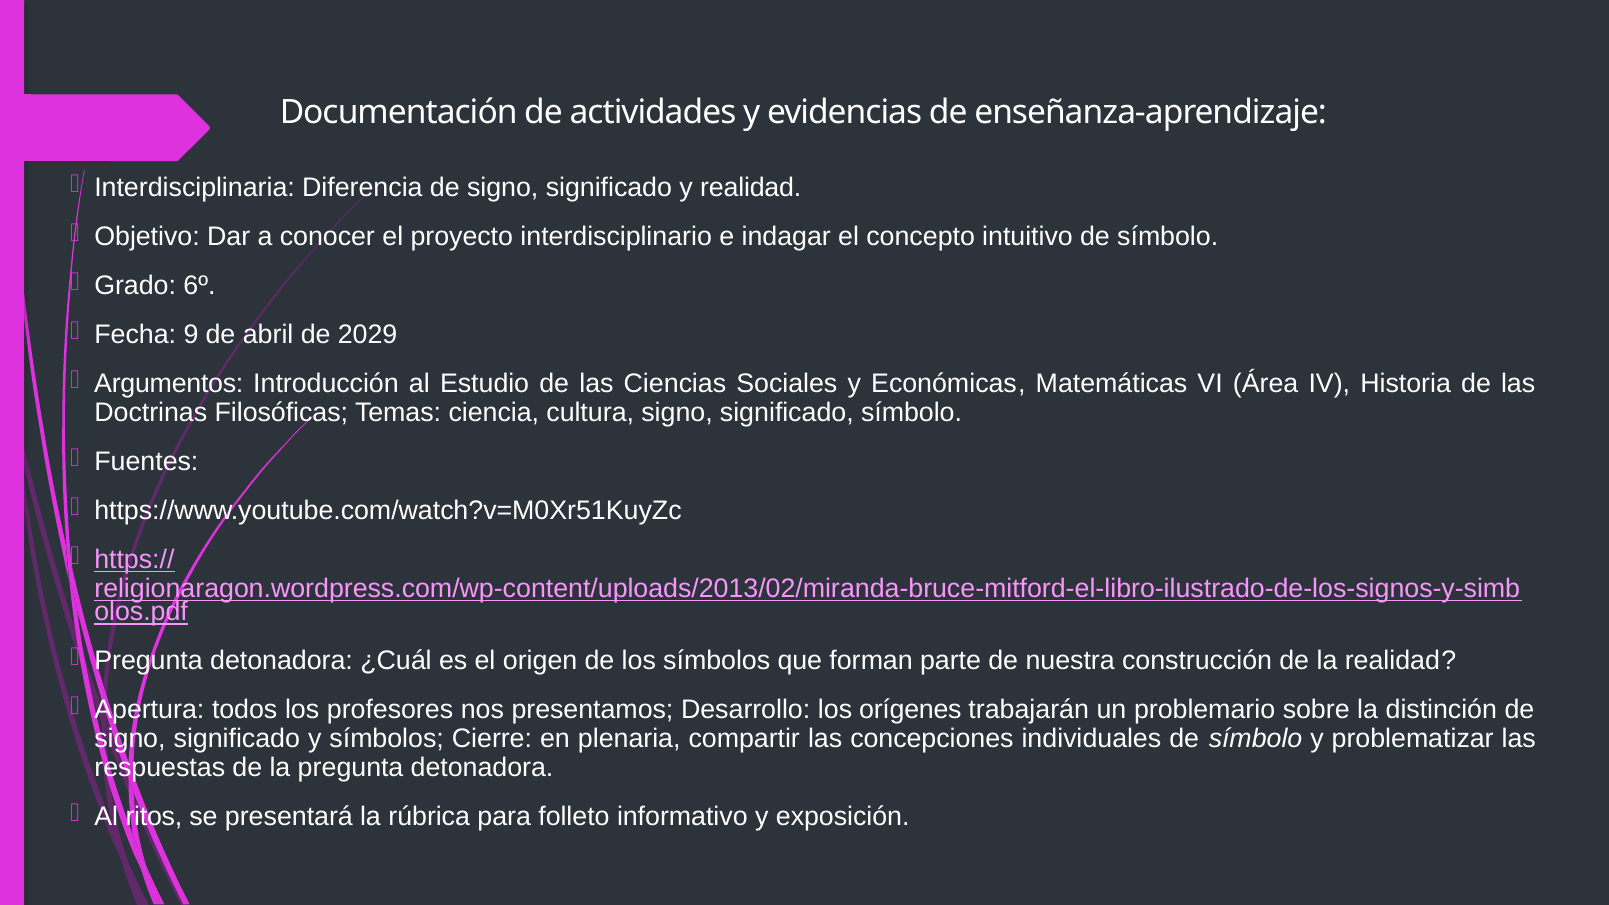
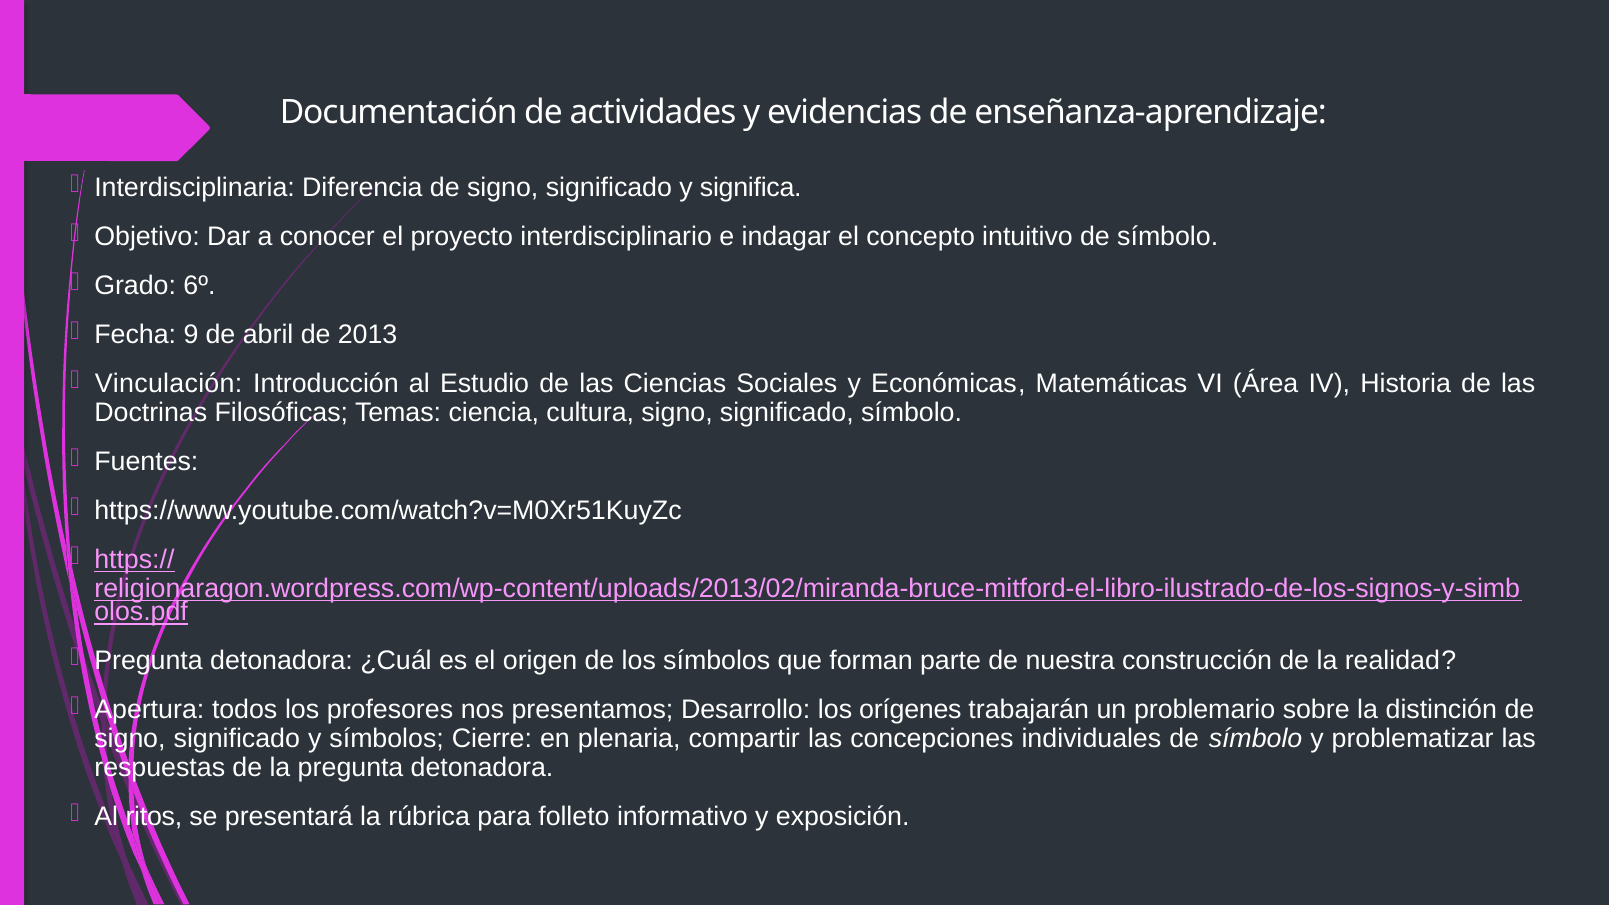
y realidad: realidad -> significa
2029: 2029 -> 2013
Argumentos: Argumentos -> Vinculación
